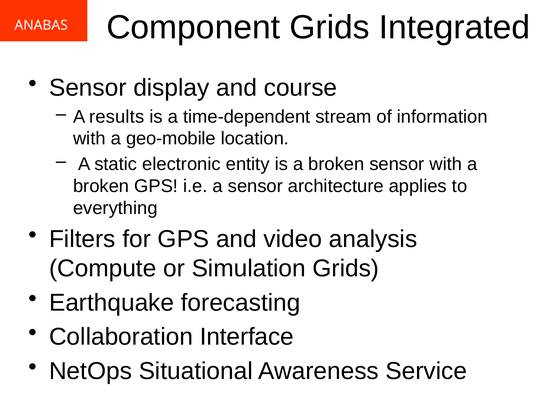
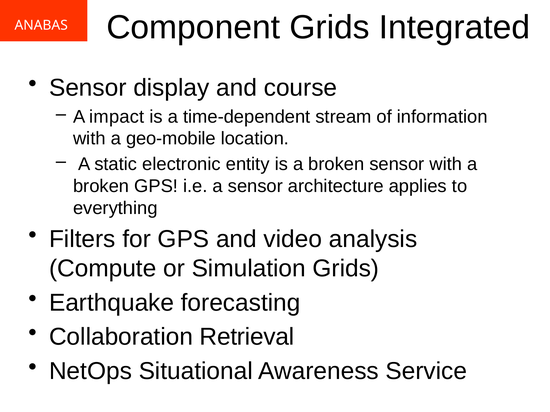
results: results -> impact
Interface: Interface -> Retrieval
